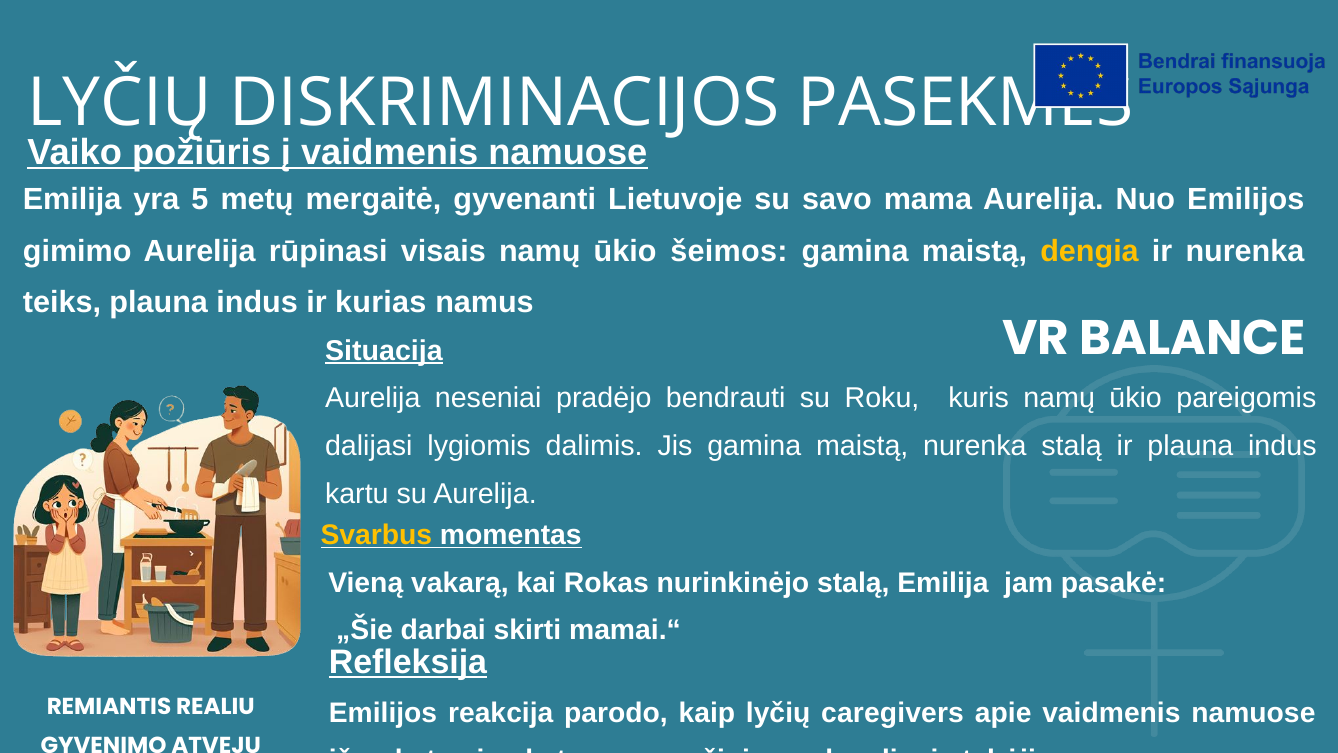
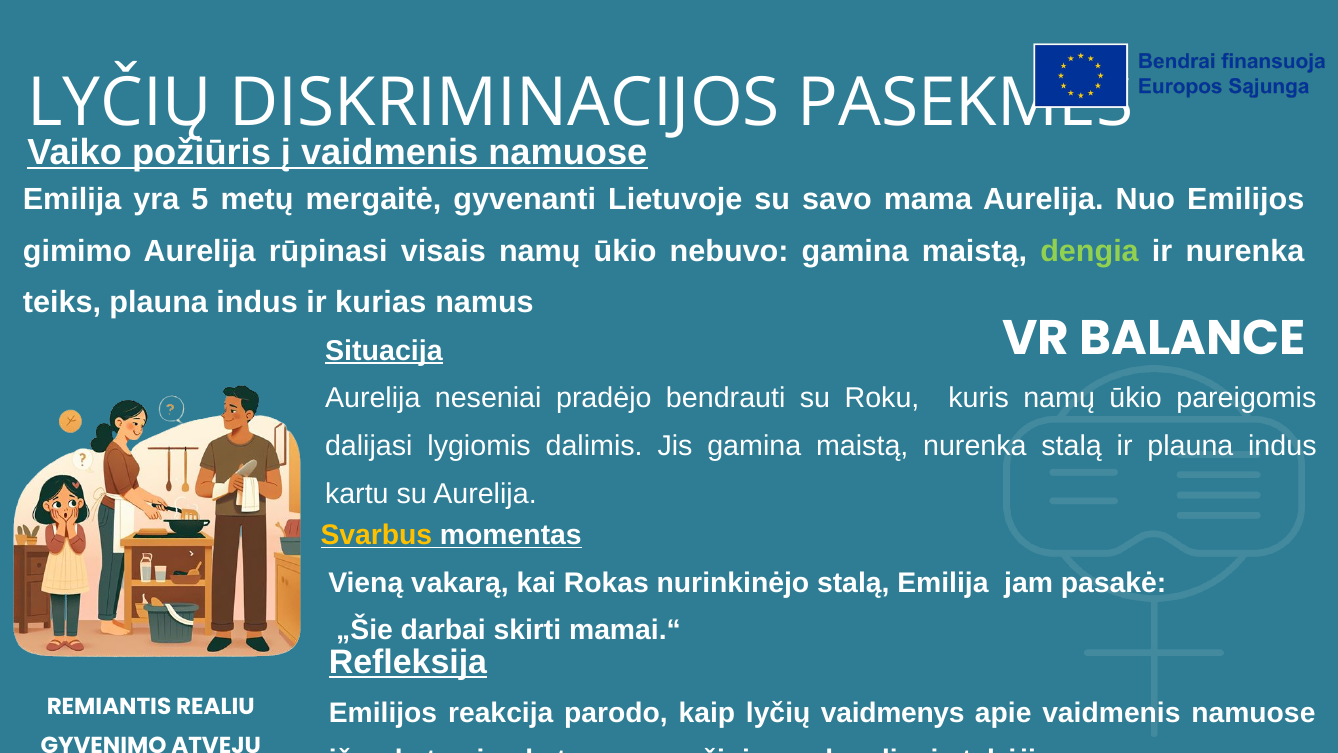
šeimos: šeimos -> nebuvo
dengia colour: yellow -> light green
caregivers: caregivers -> vaidmenys
